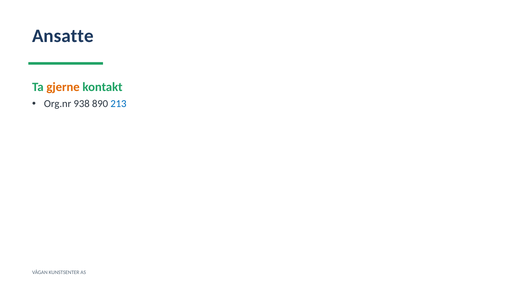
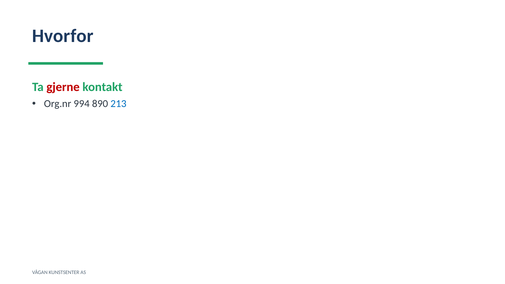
Ansatte: Ansatte -> Hvorfor
gjerne colour: orange -> red
938: 938 -> 994
